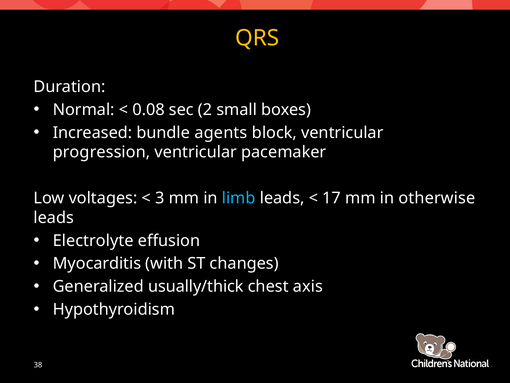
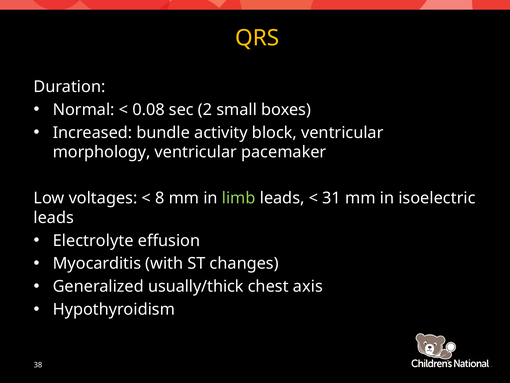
agents: agents -> activity
progression: progression -> morphology
3: 3 -> 8
limb colour: light blue -> light green
17: 17 -> 31
otherwise: otherwise -> isoelectric
